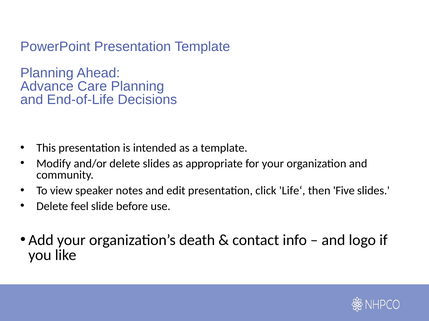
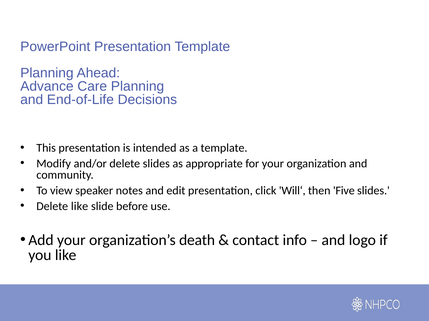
Life‘: Life‘ -> Will‘
Delete feel: feel -> like
